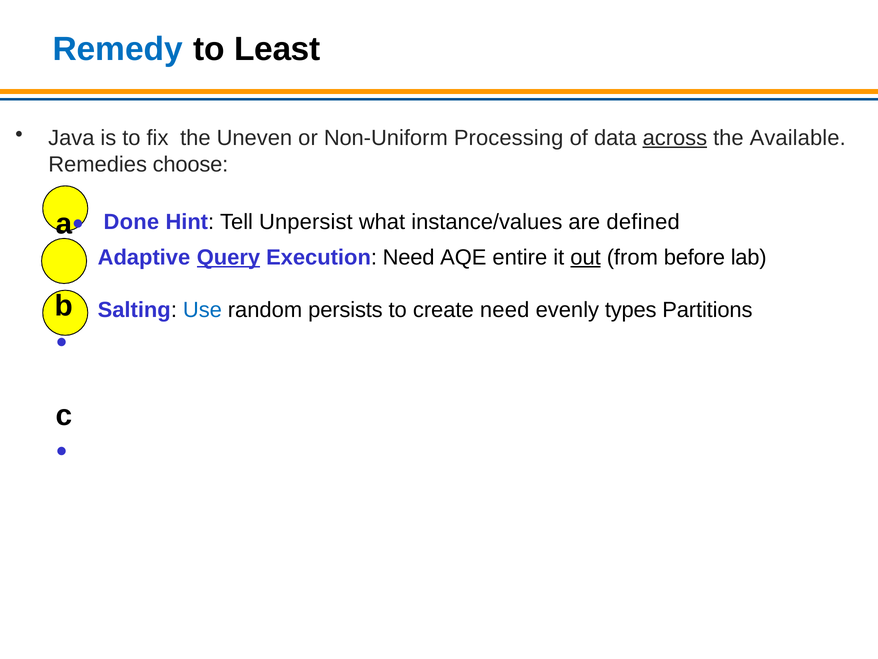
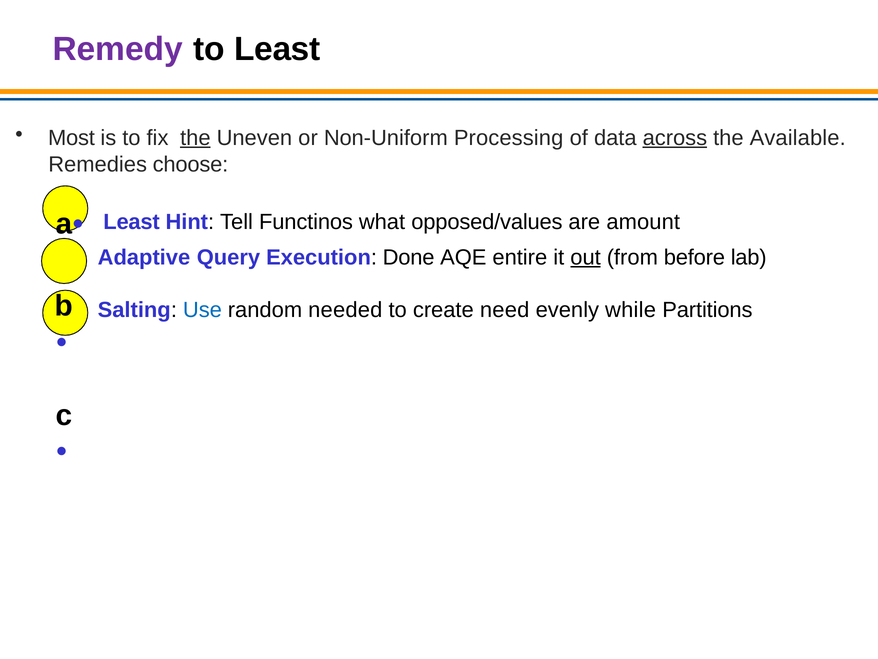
Remedy colour: blue -> purple
Java: Java -> Most
the at (195, 138) underline: none -> present
Done at (131, 222): Done -> Least
Unpersist: Unpersist -> Functinos
instance/values: instance/values -> opposed/values
defined: defined -> amount
Query underline: present -> none
Execution Need: Need -> Done
persists: persists -> needed
types: types -> while
